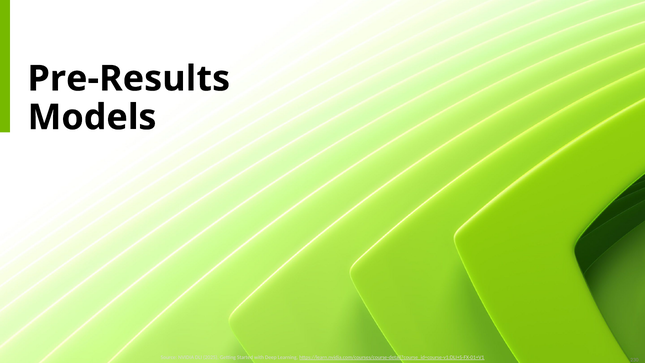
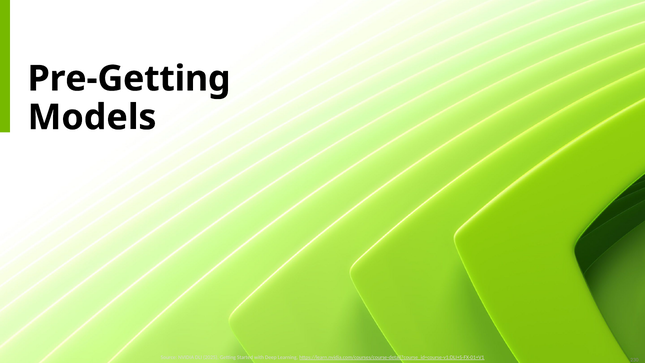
Pre-Results: Pre-Results -> Pre-Getting
